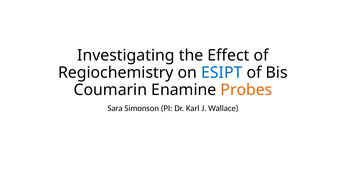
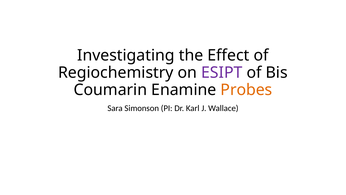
ESIPT colour: blue -> purple
